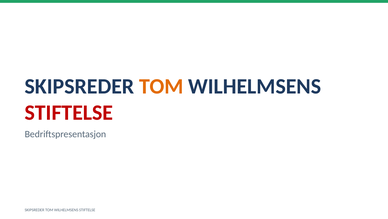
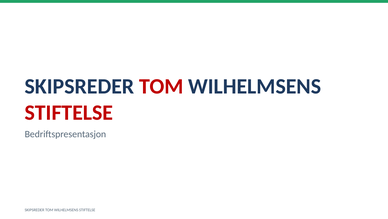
TOM at (161, 86) colour: orange -> red
